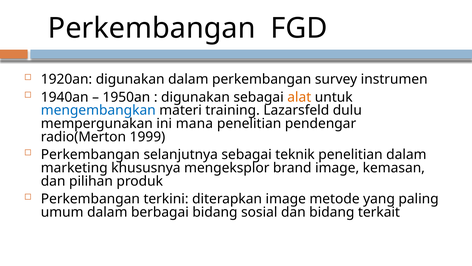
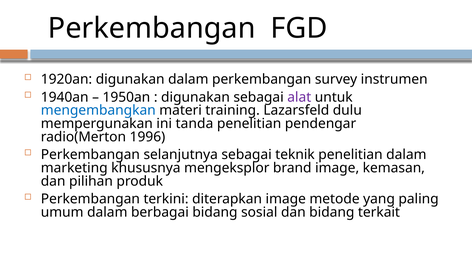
alat colour: orange -> purple
mana: mana -> tanda
1999: 1999 -> 1996
